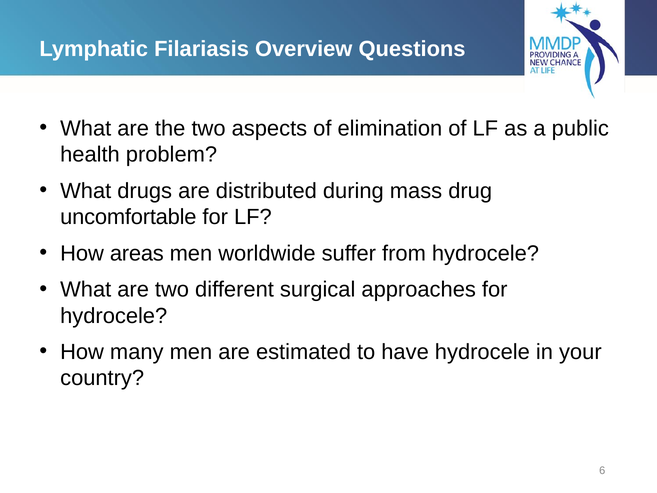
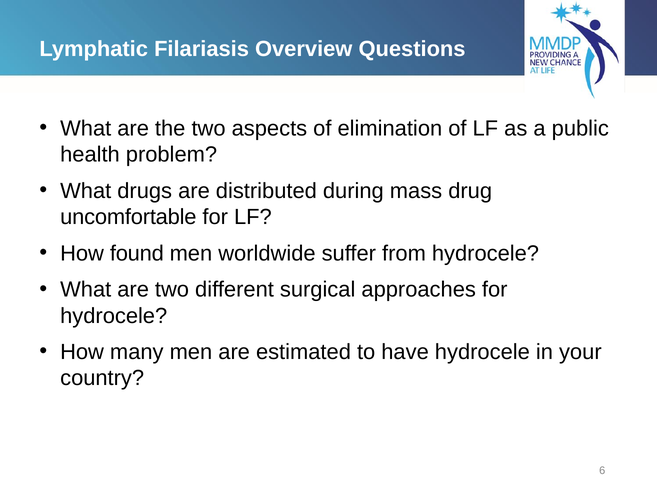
areas: areas -> found
